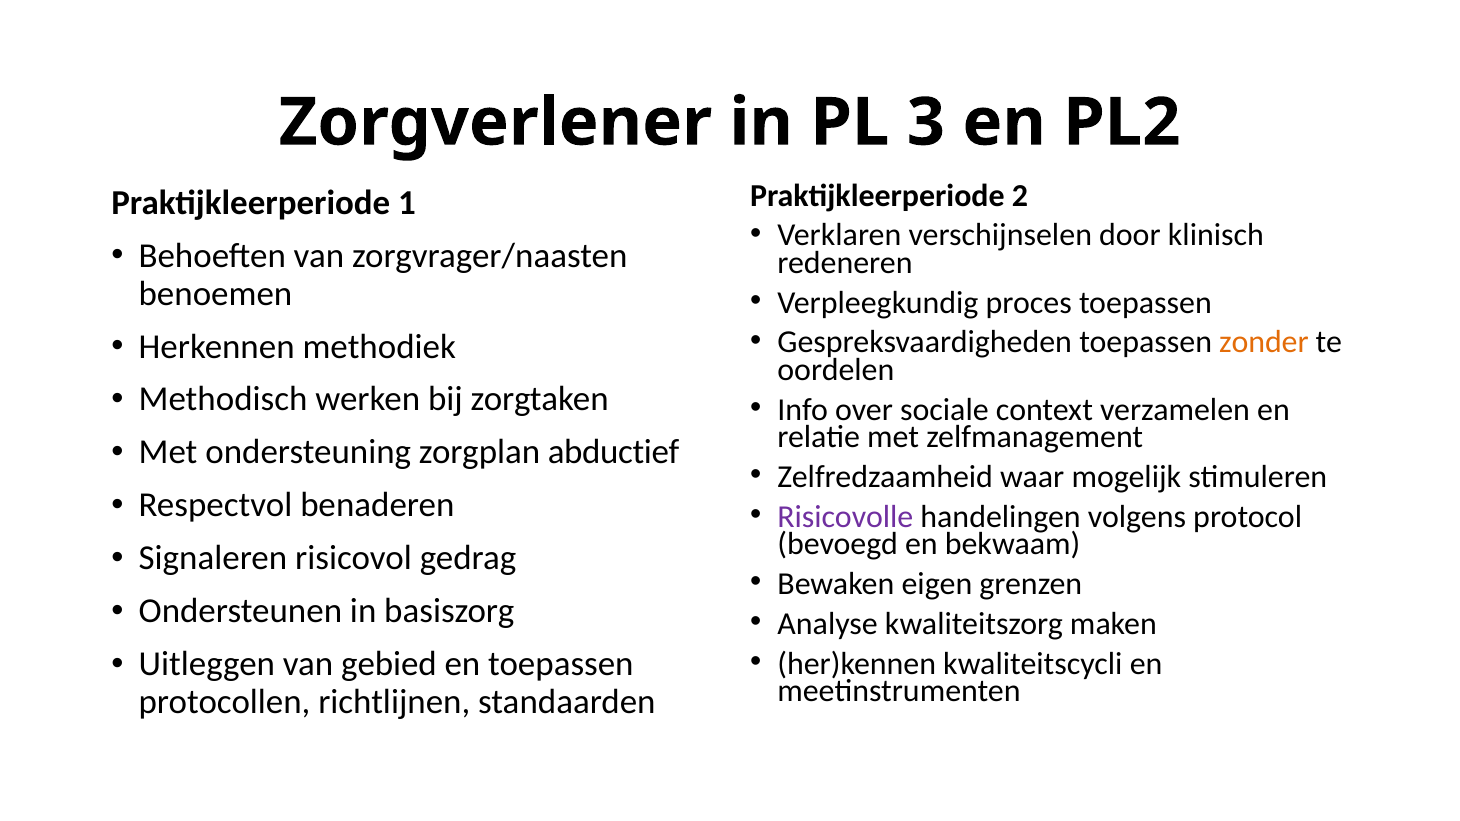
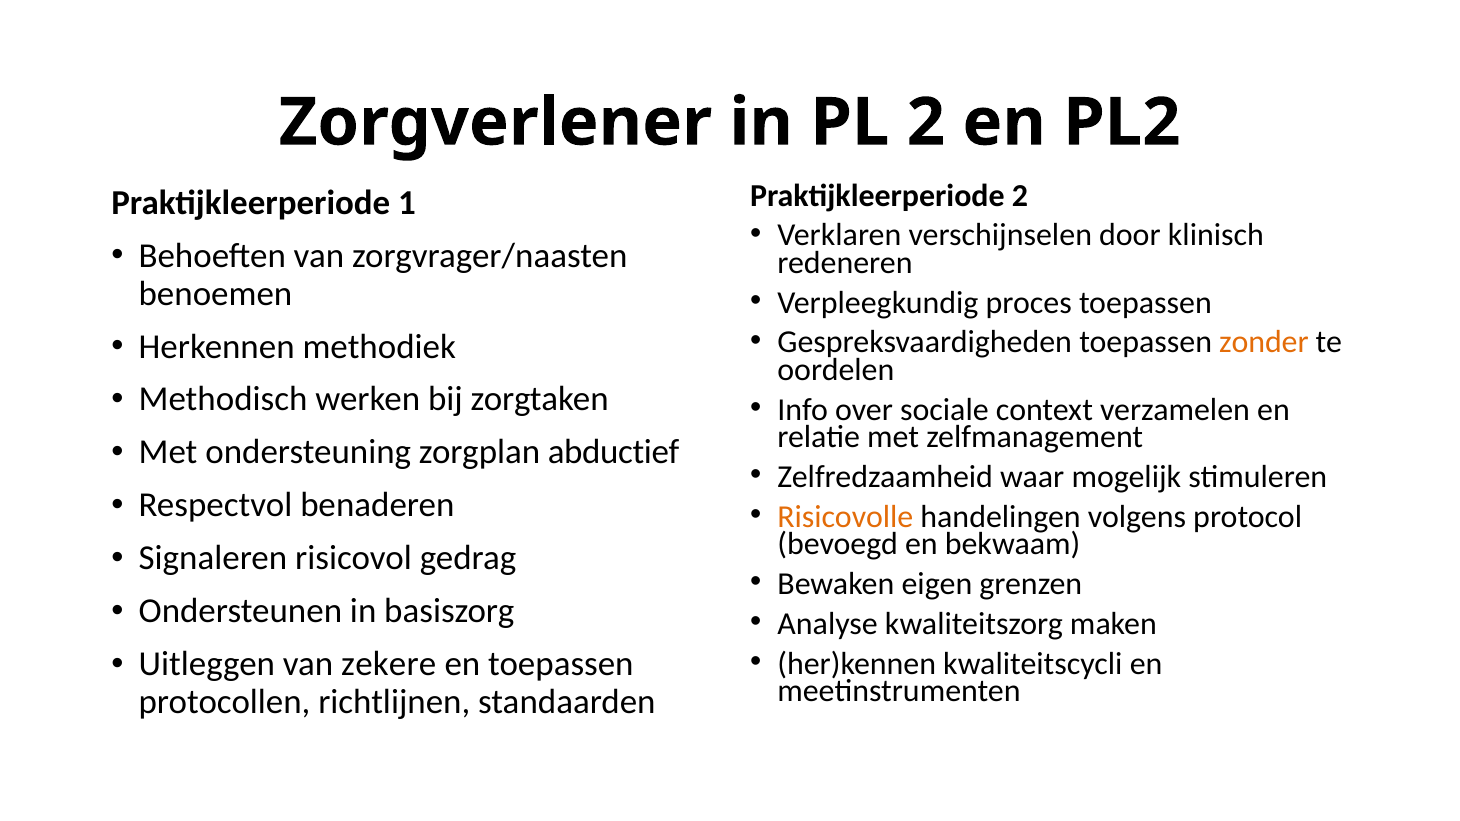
PL 3: 3 -> 2
Risicovolle colour: purple -> orange
gebied: gebied -> zekere
